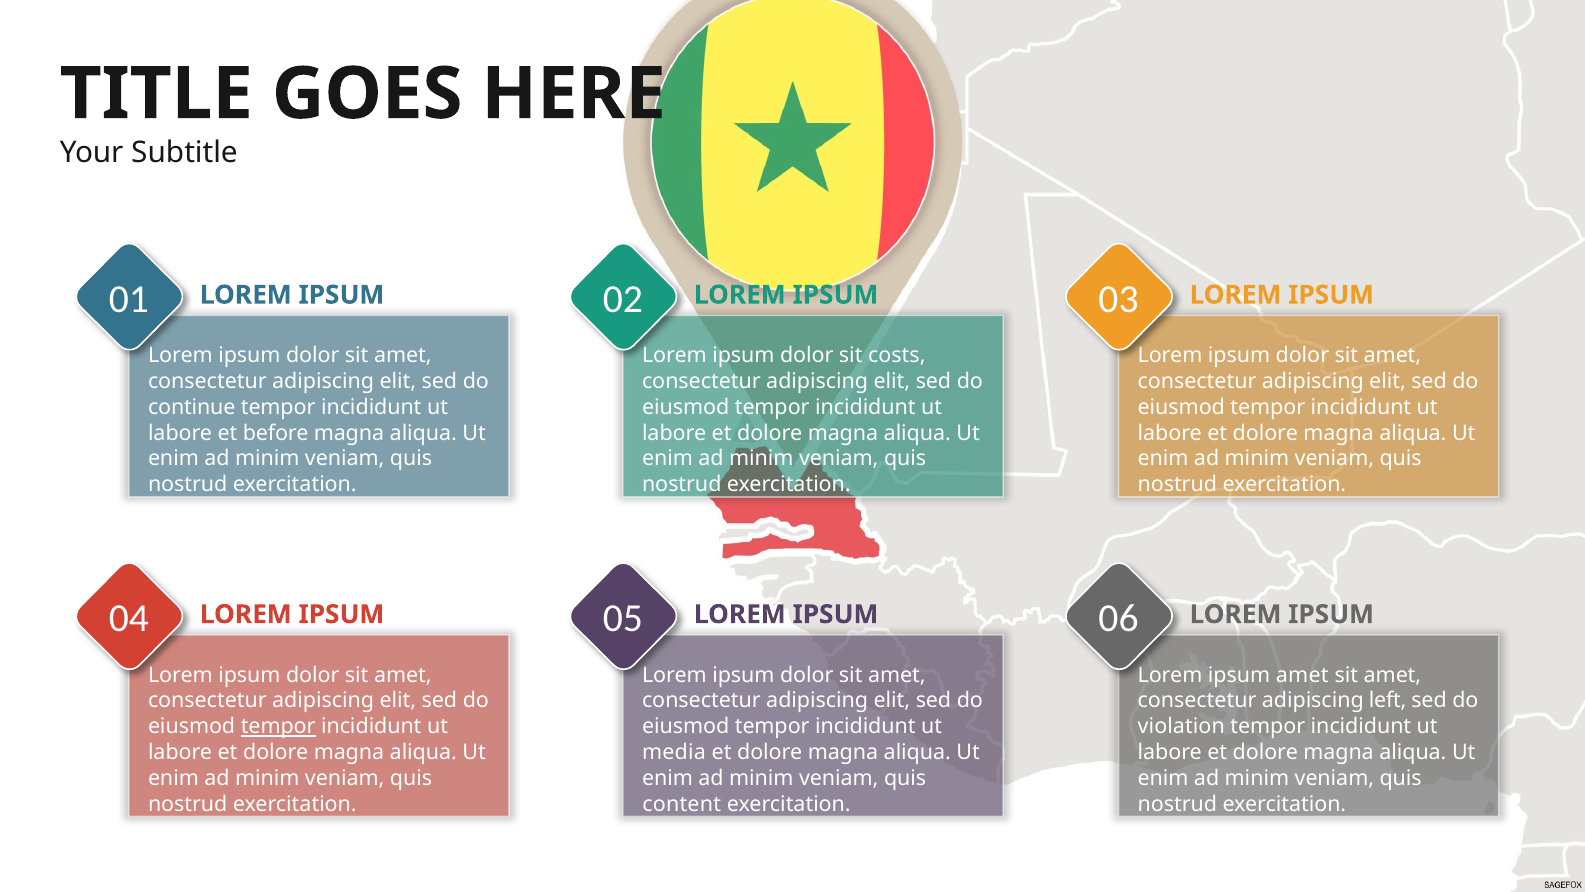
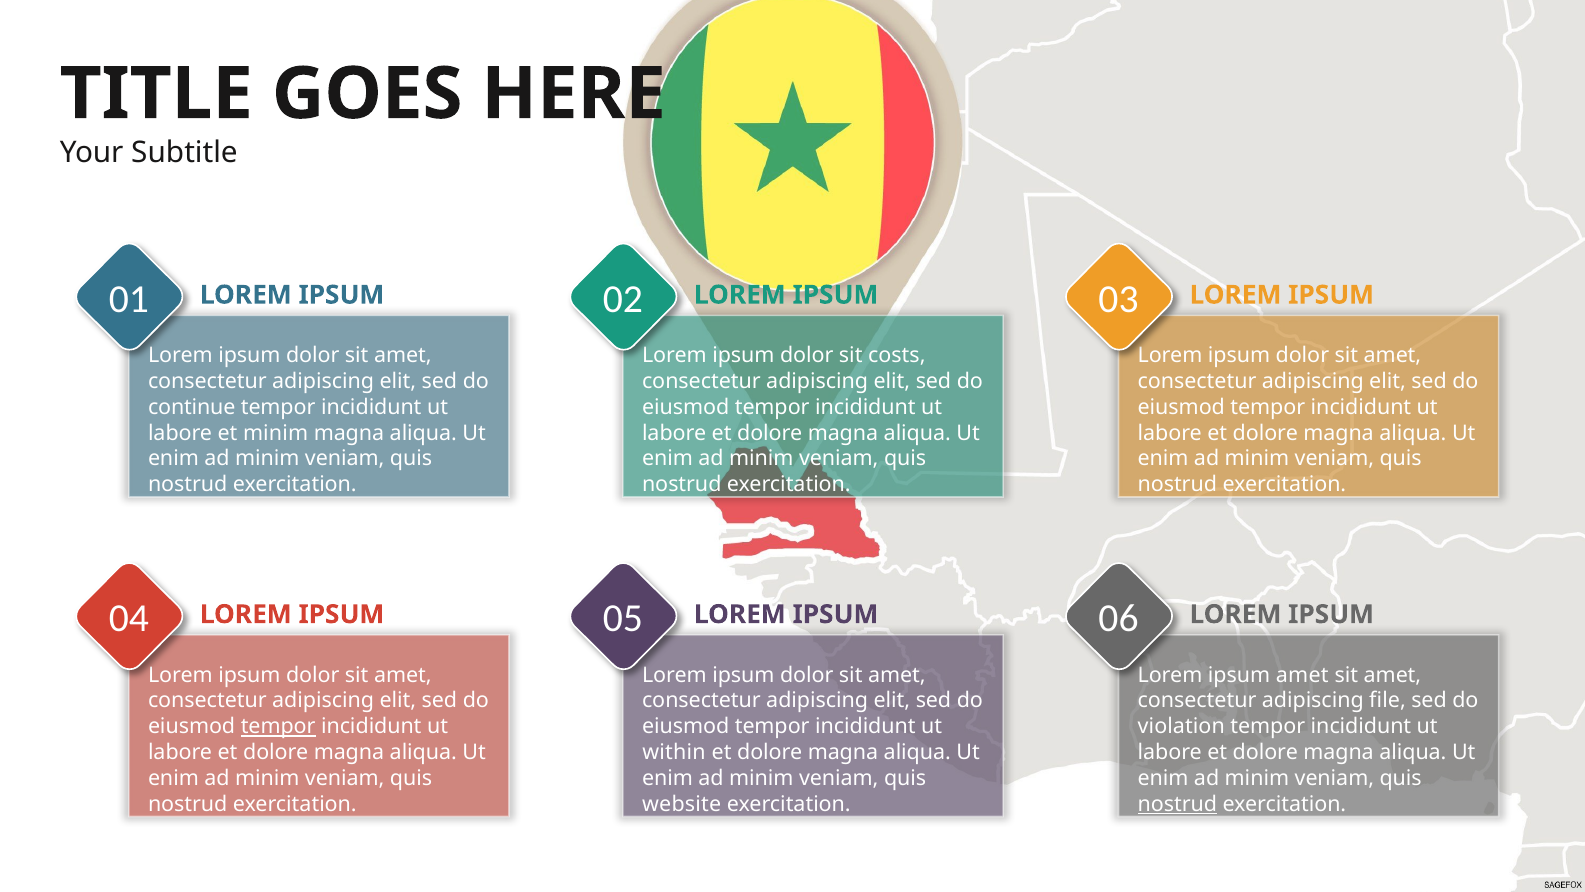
et before: before -> minim
left: left -> file
media: media -> within
content: content -> website
nostrud at (1177, 804) underline: none -> present
